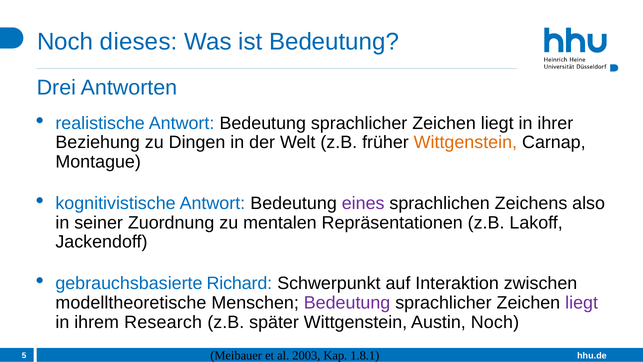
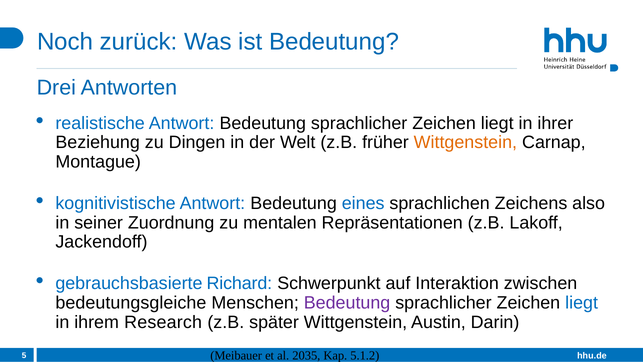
dieses: dieses -> zurück
eines colour: purple -> blue
modelltheoretische: modelltheoretische -> bedeutungsgleiche
liegt at (582, 303) colour: purple -> blue
Austin Noch: Noch -> Darin
2003: 2003 -> 2035
1.8.1: 1.8.1 -> 5.1.2
